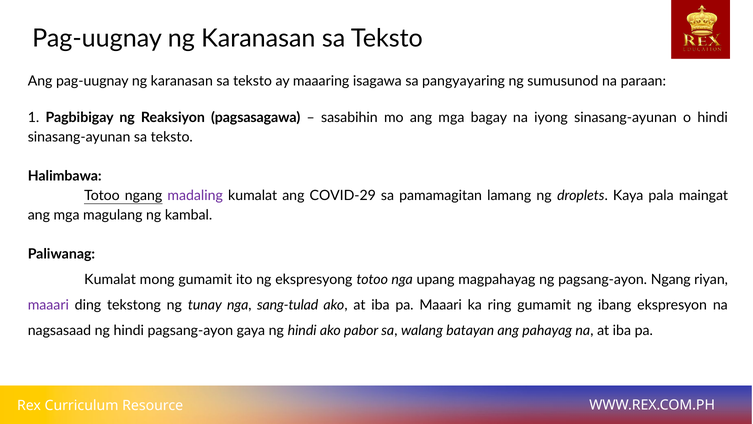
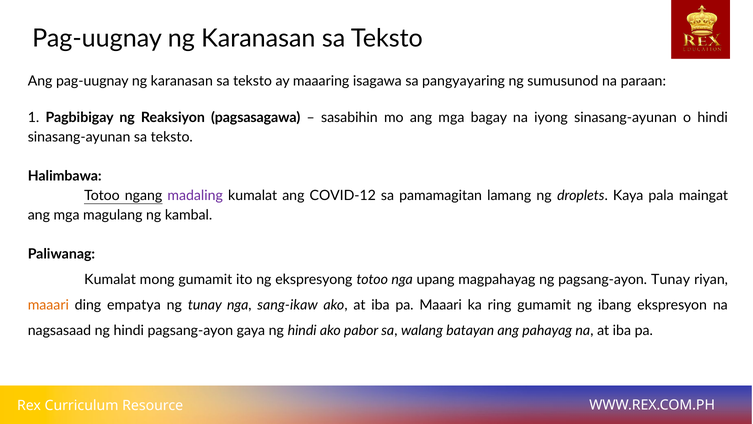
COVID-29: COVID-29 -> COVID-12
pagsang-ayon Ngang: Ngang -> Tunay
maaari at (48, 305) colour: purple -> orange
tekstong: tekstong -> empatya
sang-tulad: sang-tulad -> sang-ikaw
